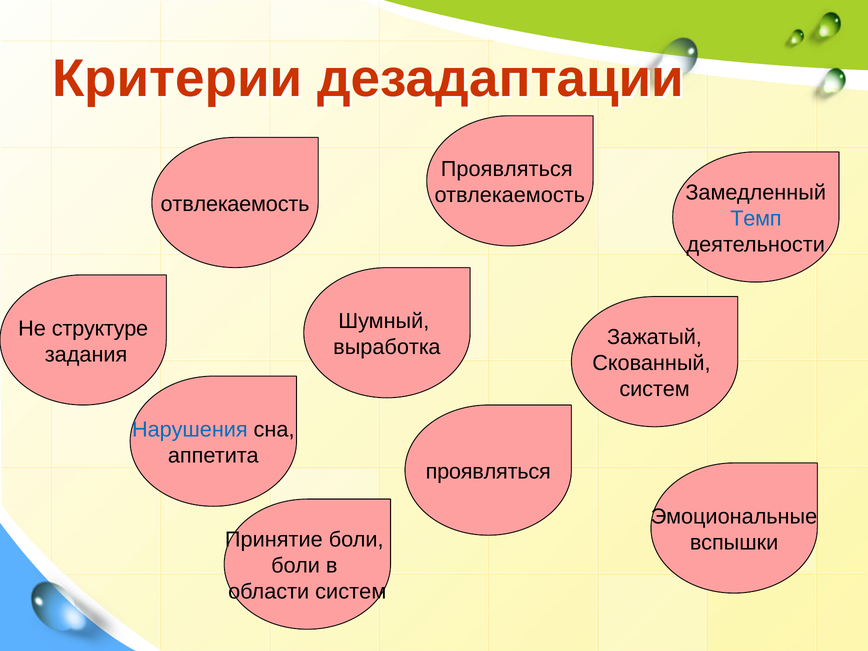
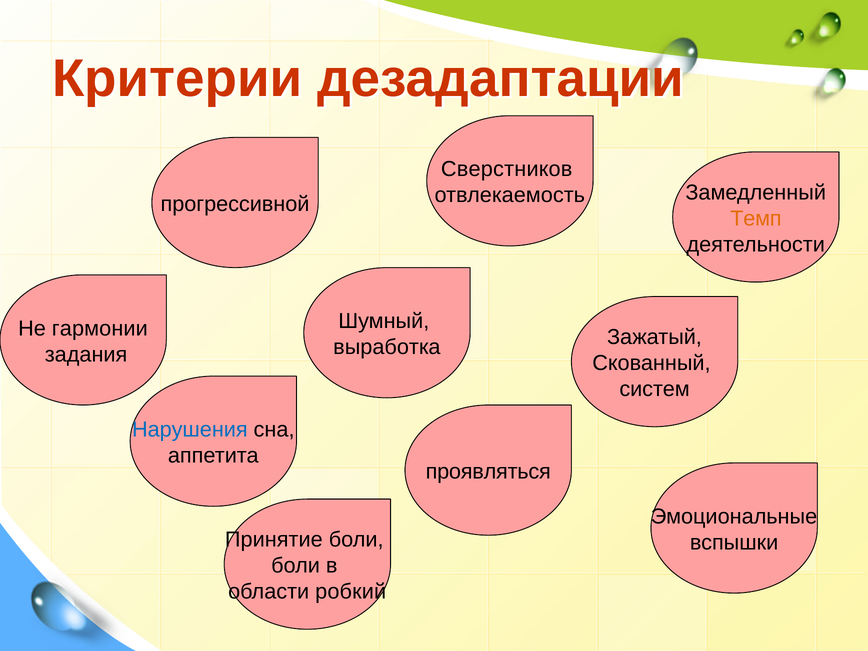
Проявляться at (507, 169): Проявляться -> Сверстников
отвлекаемость at (235, 204): отвлекаемость -> прогрессивной
Темп colour: blue -> orange
структуре: структуре -> гармонии
области систем: систем -> робкий
